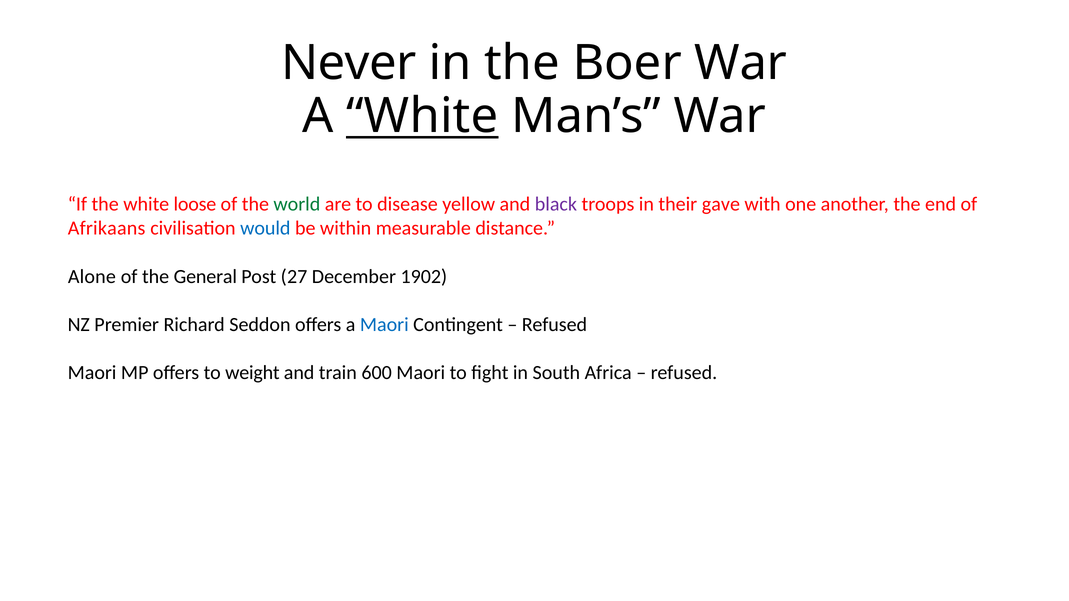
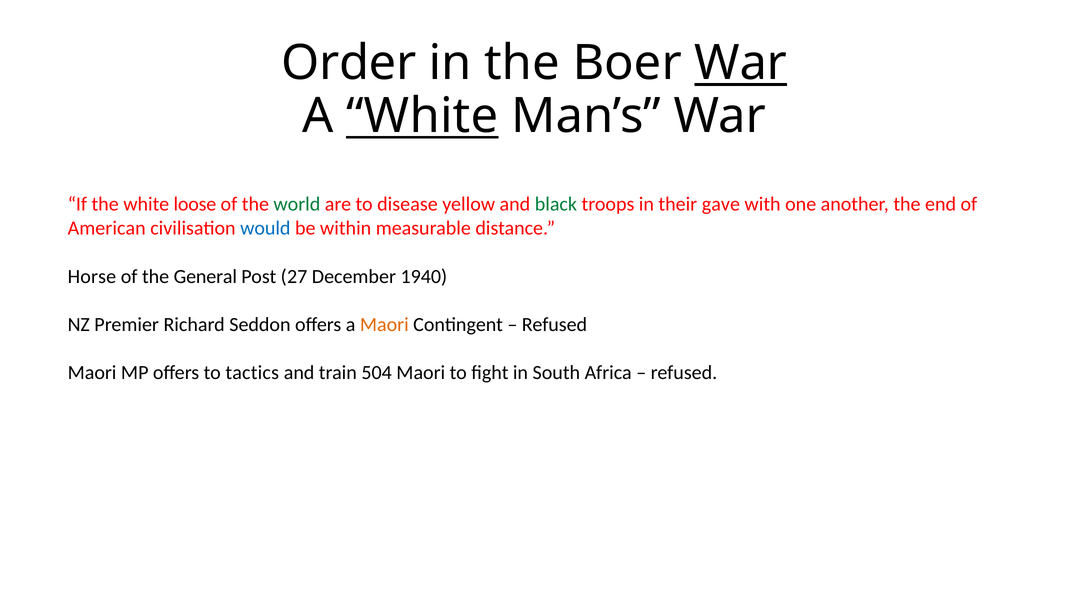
Never: Never -> Order
War at (741, 63) underline: none -> present
black colour: purple -> green
Afrikaans: Afrikaans -> American
Alone: Alone -> Horse
1902: 1902 -> 1940
Maori at (384, 325) colour: blue -> orange
weight: weight -> tactics
600: 600 -> 504
